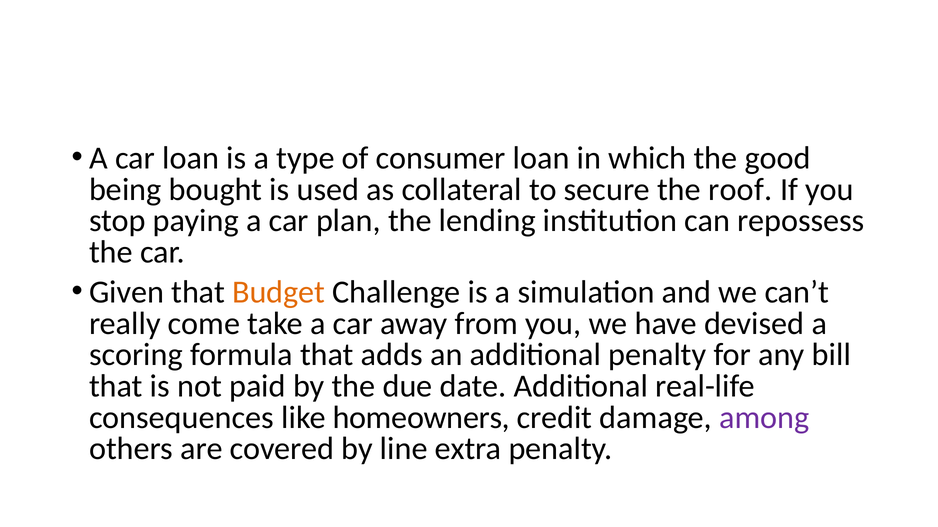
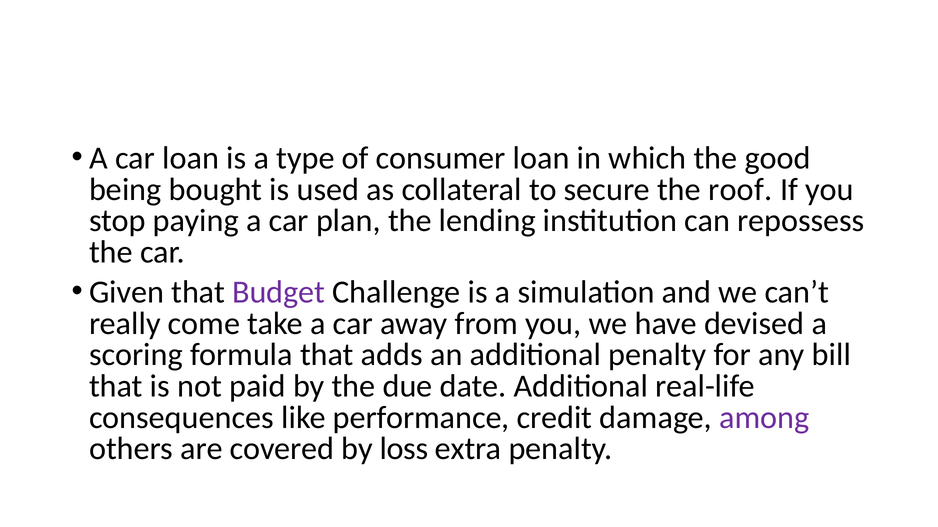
Budget colour: orange -> purple
homeowners: homeowners -> performance
line: line -> loss
